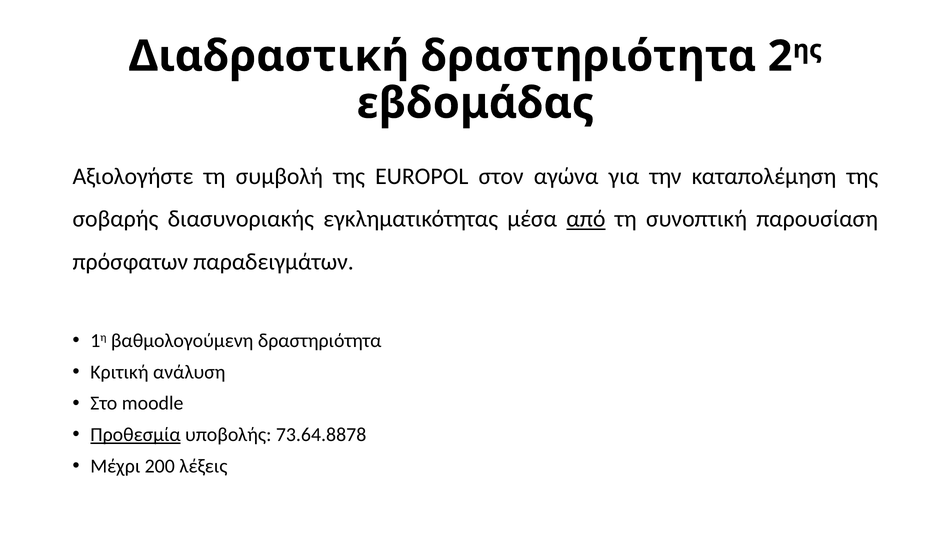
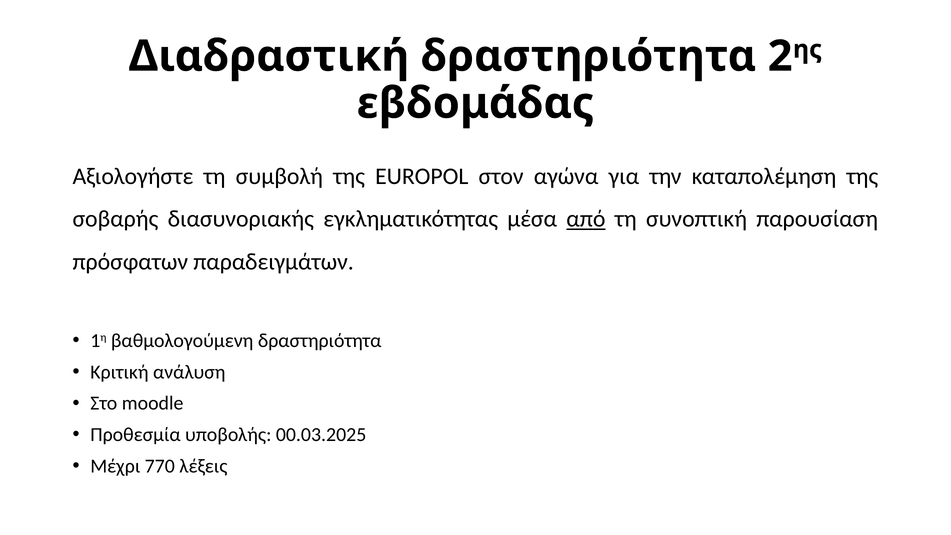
Προθεσμία underline: present -> none
73.64.8878: 73.64.8878 -> 00.03.2025
200: 200 -> 770
